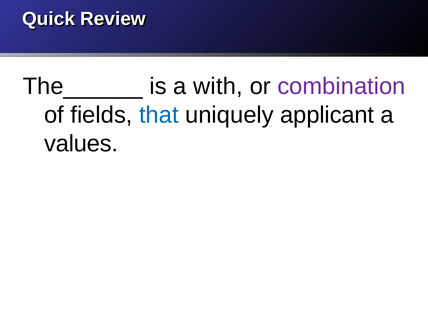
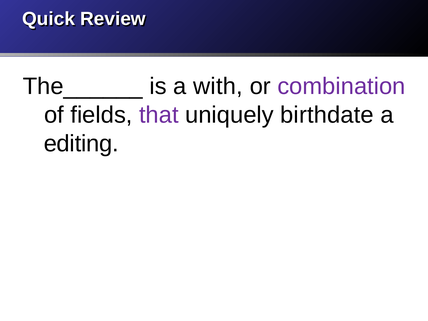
that colour: blue -> purple
applicant: applicant -> birthdate
values: values -> editing
